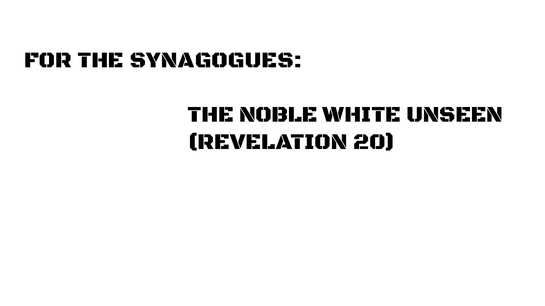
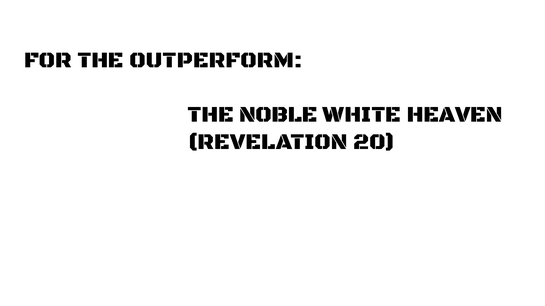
SYNAGOGUES: SYNAGOGUES -> OUTPERFORM
UNSEEN: UNSEEN -> HEAVEN
